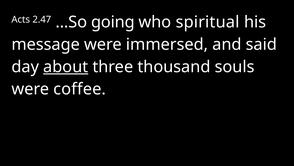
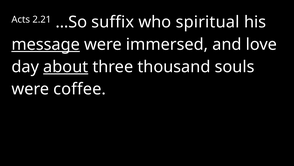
2.47: 2.47 -> 2.21
going: going -> suffix
message underline: none -> present
said: said -> love
